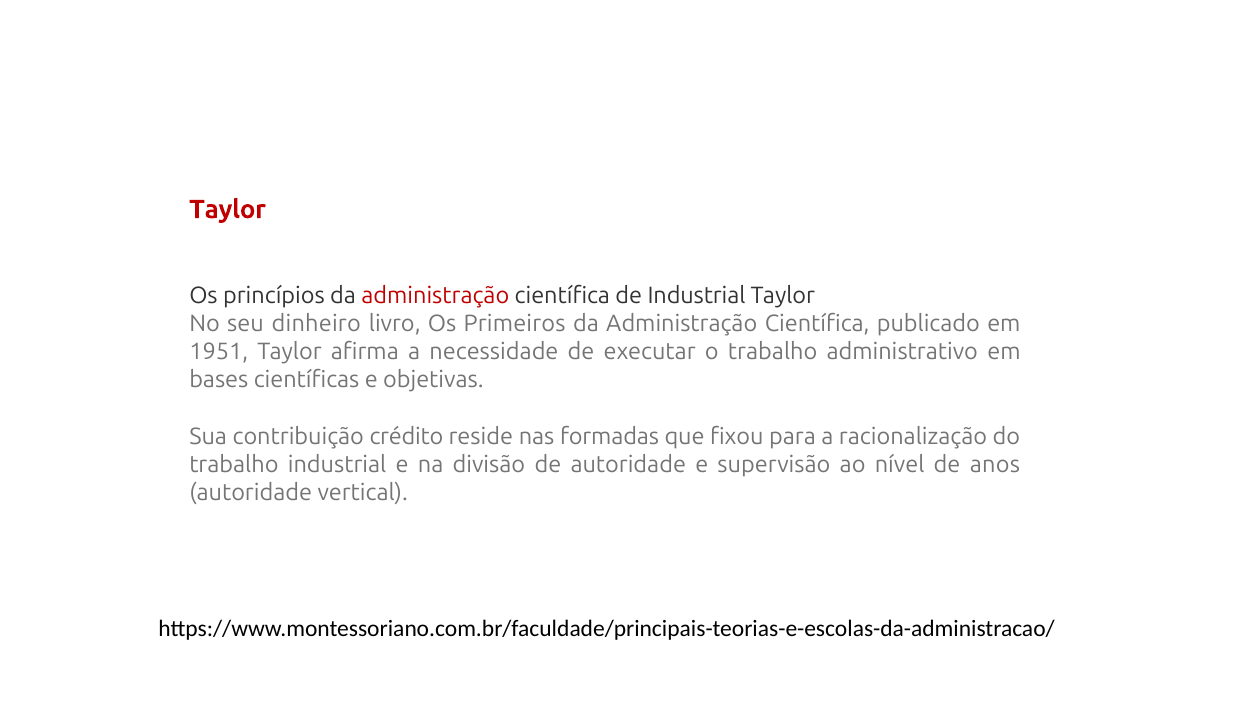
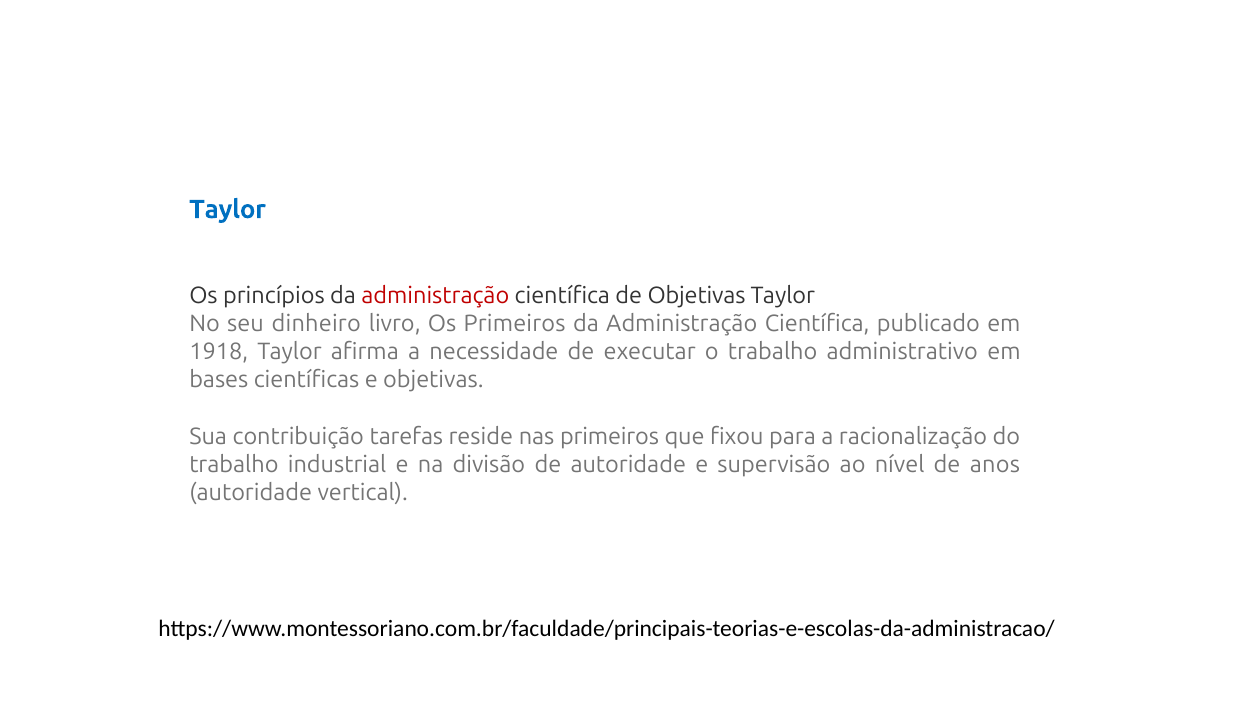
Taylor at (228, 210) colour: red -> blue
de Industrial: Industrial -> Objetivas
1951: 1951 -> 1918
crédito: crédito -> tarefas
nas formadas: formadas -> primeiros
